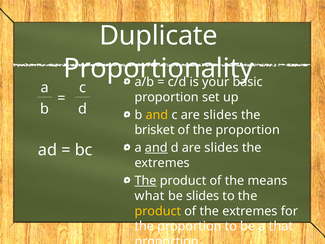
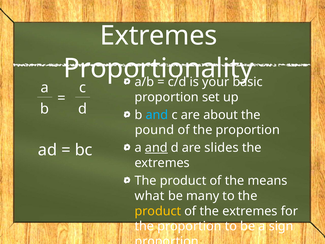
Duplicate at (159, 36): Duplicate -> Extremes
and at (157, 115) colour: yellow -> light blue
c are slides: slides -> about
brisket: brisket -> pound
The at (146, 181) underline: present -> none
be slides: slides -> many
that: that -> sign
